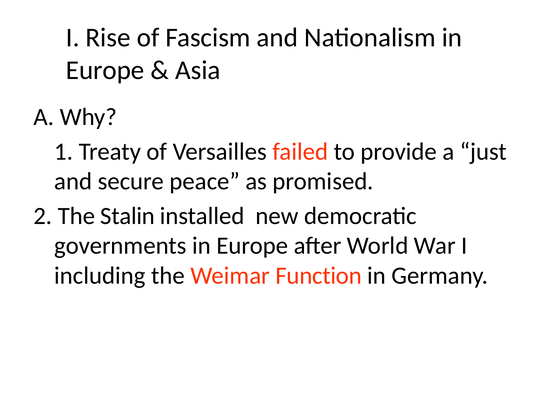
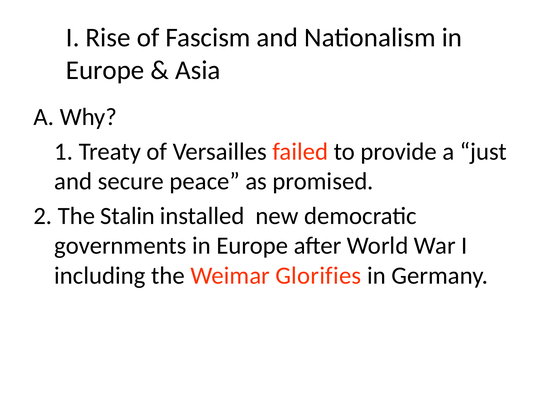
Function: Function -> Glorifies
